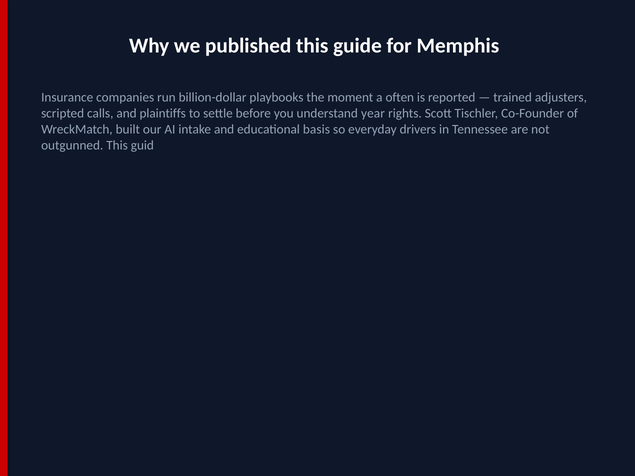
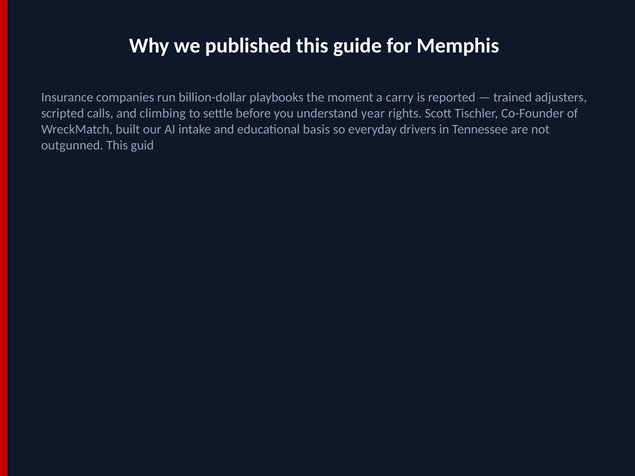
often: often -> carry
plaintiffs: plaintiffs -> climbing
